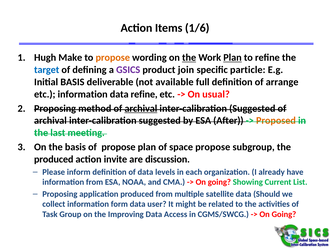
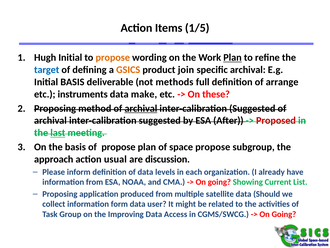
1/6: 1/6 -> 1/5
Hugh Make: Make -> Initial
the at (189, 57) underline: present -> none
GSICS colour: purple -> orange
specific particle: particle -> archival
available: available -> methods
etc information: information -> instruments
data refine: refine -> make
usual: usual -> these
Proposed colour: orange -> red
last underline: none -> present
produced at (54, 159): produced -> approach
invite: invite -> usual
